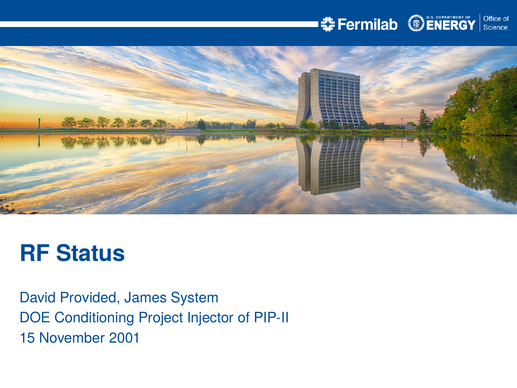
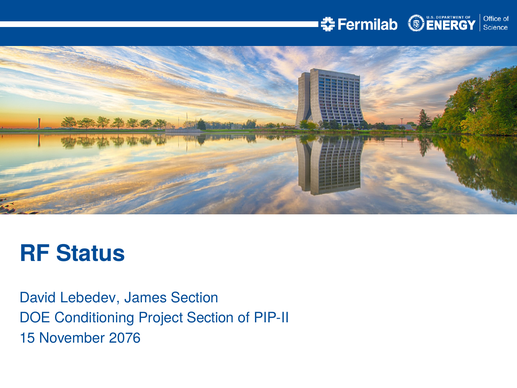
Provided: Provided -> Lebedev
James System: System -> Section
Project Injector: Injector -> Section
2001: 2001 -> 2076
